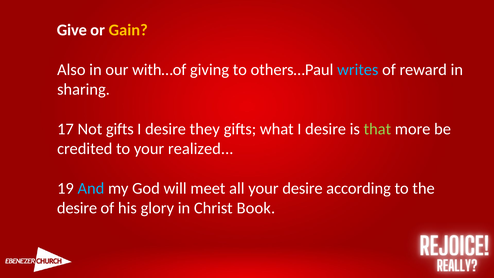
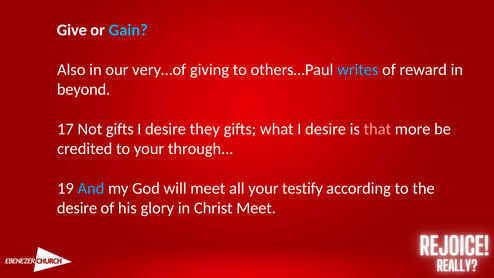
Gain colour: yellow -> light blue
with…of: with…of -> very…of
sharing: sharing -> beyond
that colour: light green -> pink
realized: realized -> through
your desire: desire -> testify
Christ Book: Book -> Meet
